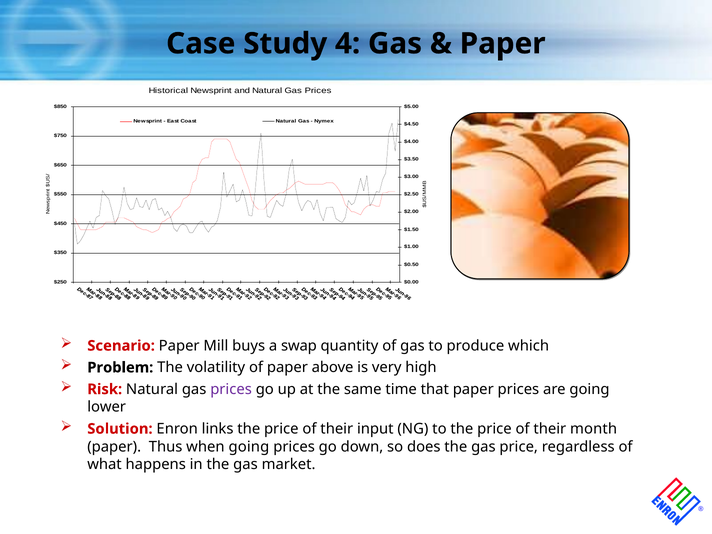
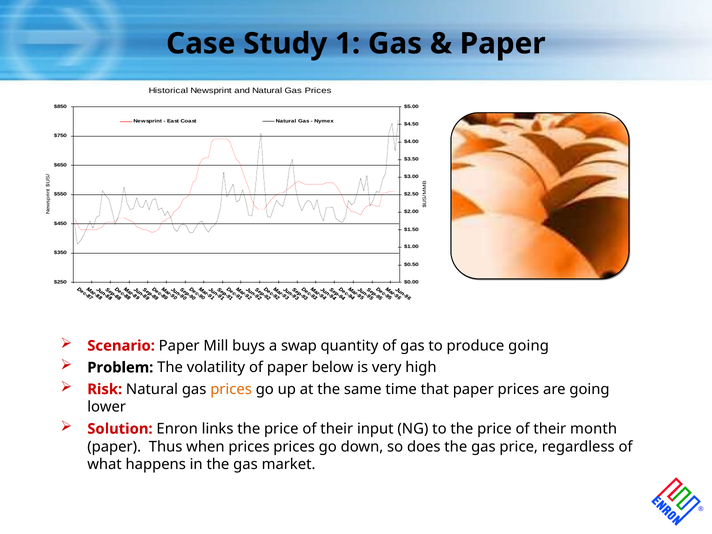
4: 4 -> 1
produce which: which -> going
above: above -> below
prices at (231, 389) colour: purple -> orange
when going: going -> prices
